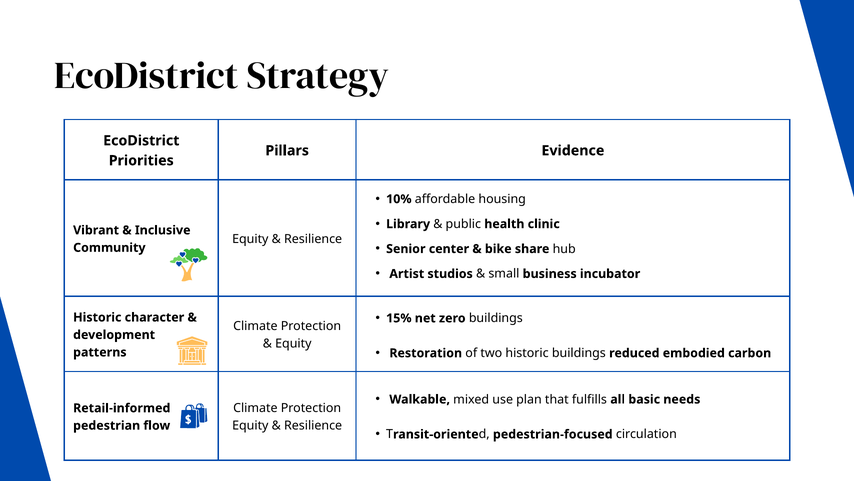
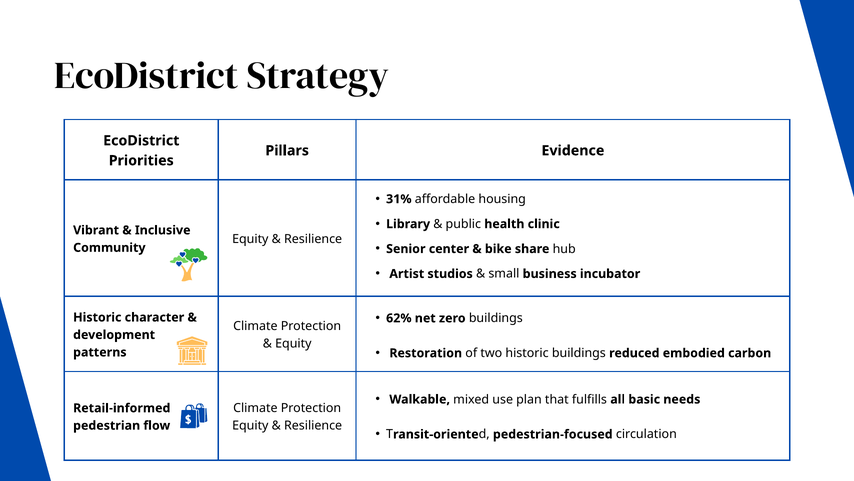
10%: 10% -> 31%
15%: 15% -> 62%
